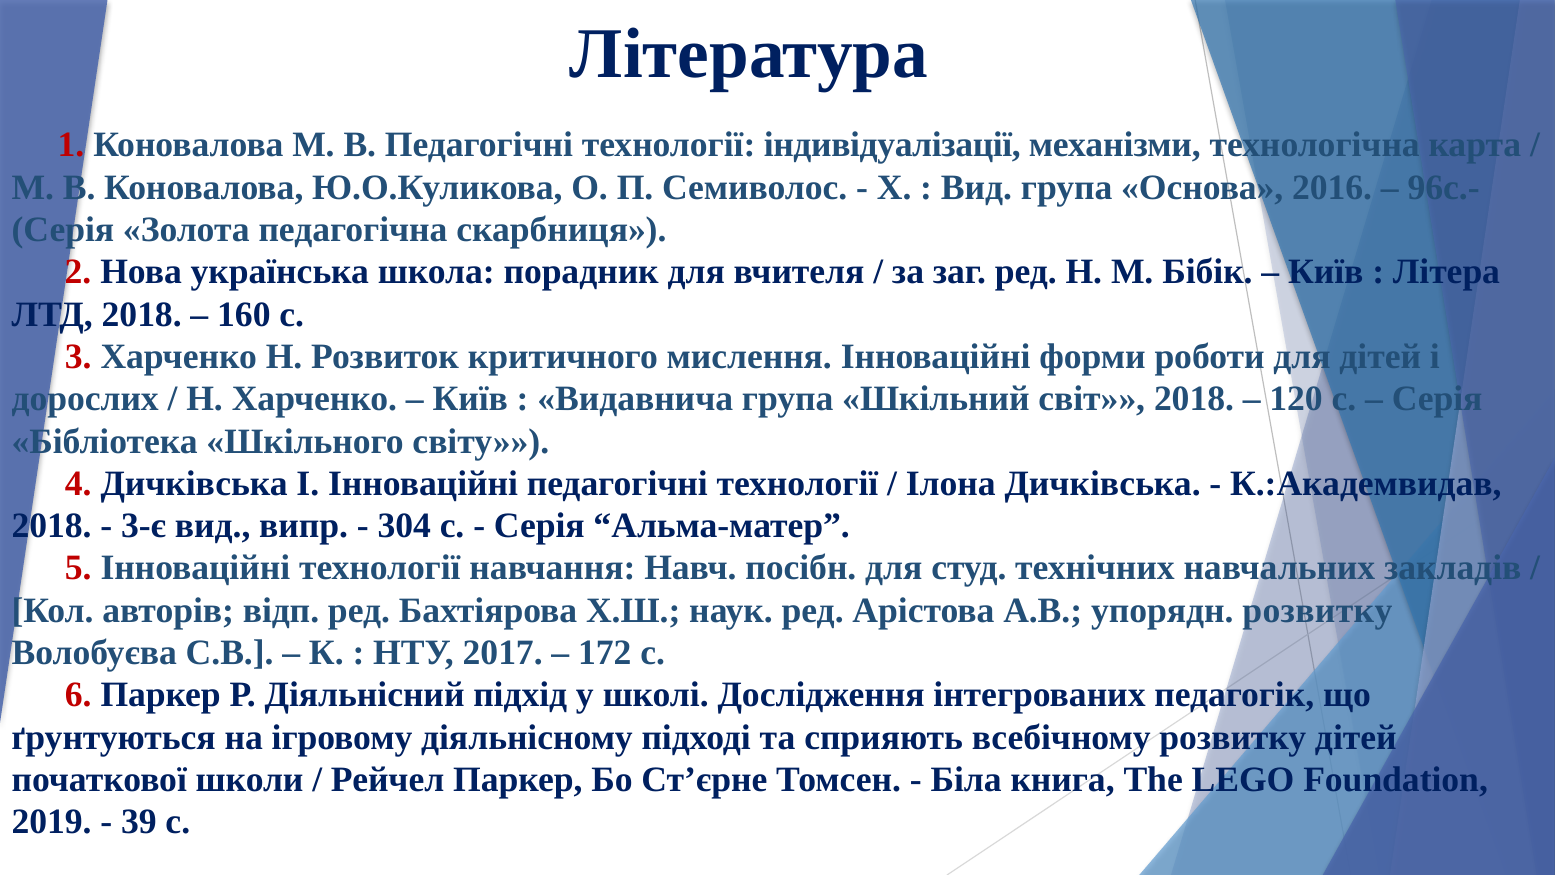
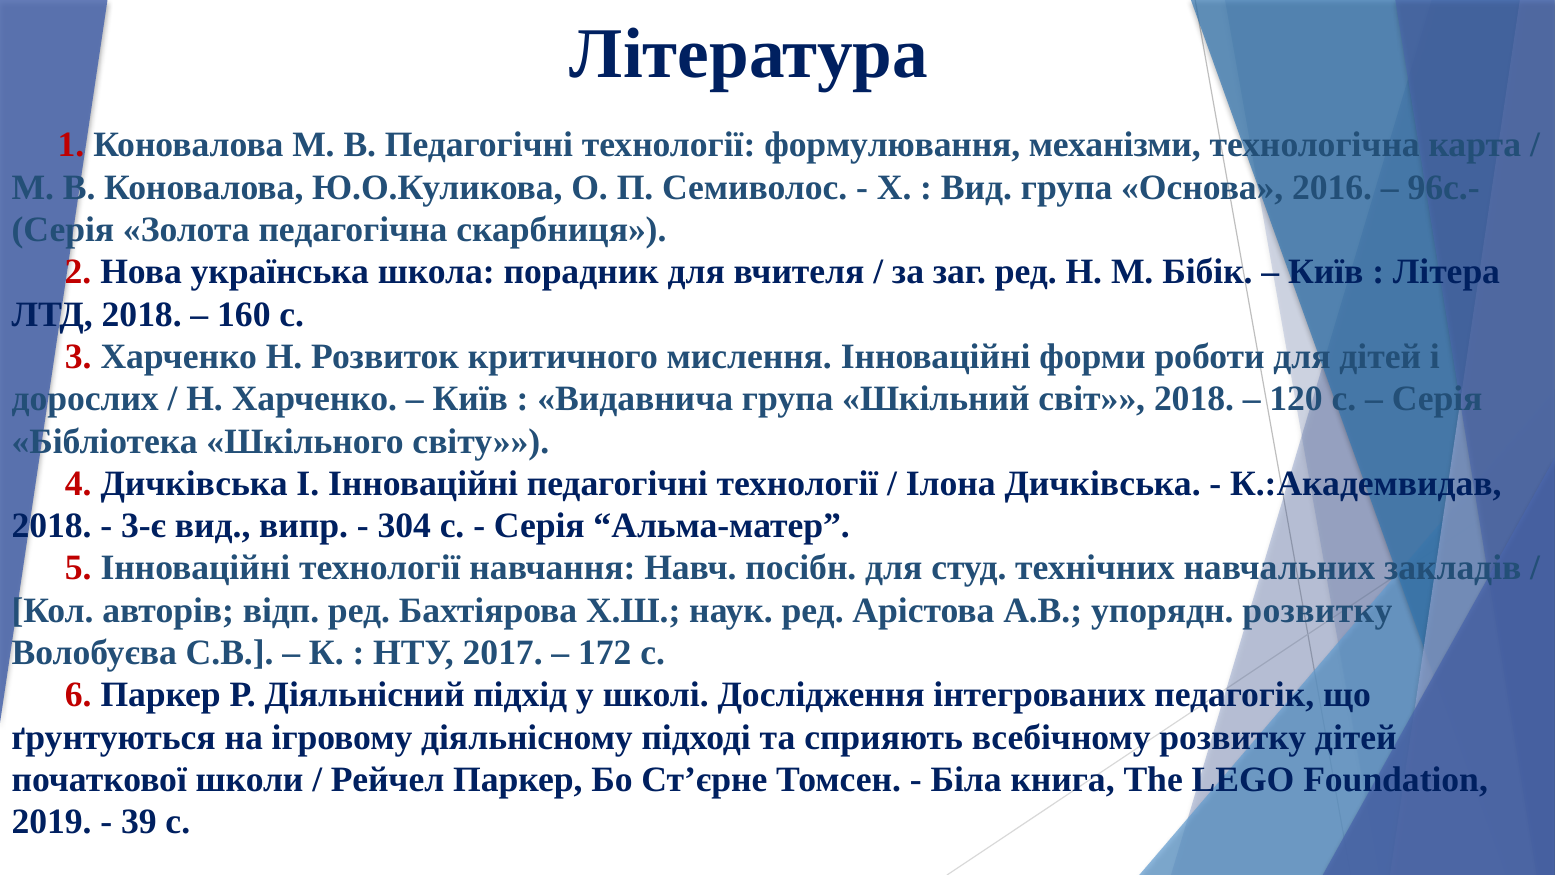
індивідуалізації: індивідуалізації -> формулювання
